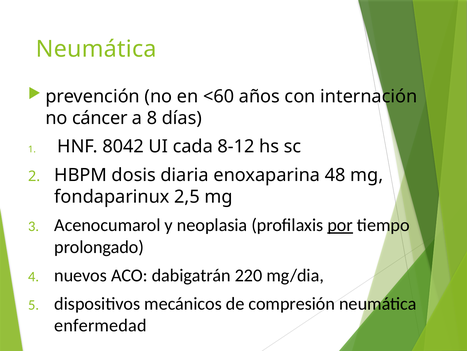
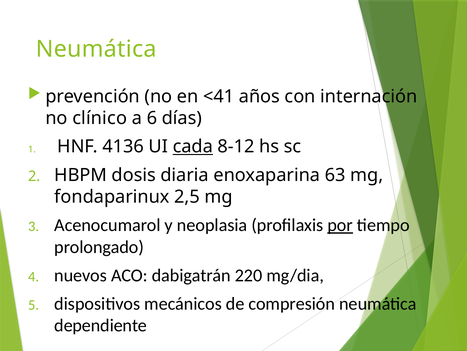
<60: <60 -> <41
cáncer: cáncer -> clínico
8: 8 -> 6
8042: 8042 -> 4136
cada underline: none -> present
48: 48 -> 63
enfermedad: enfermedad -> dependiente
